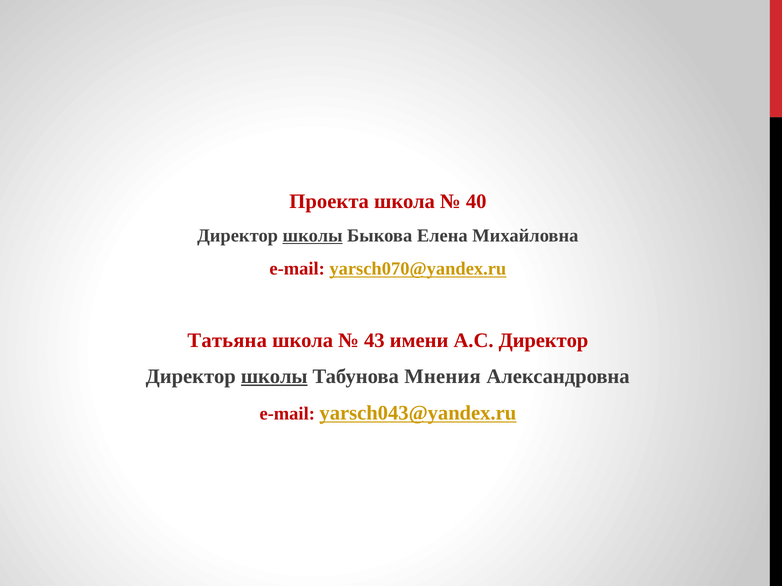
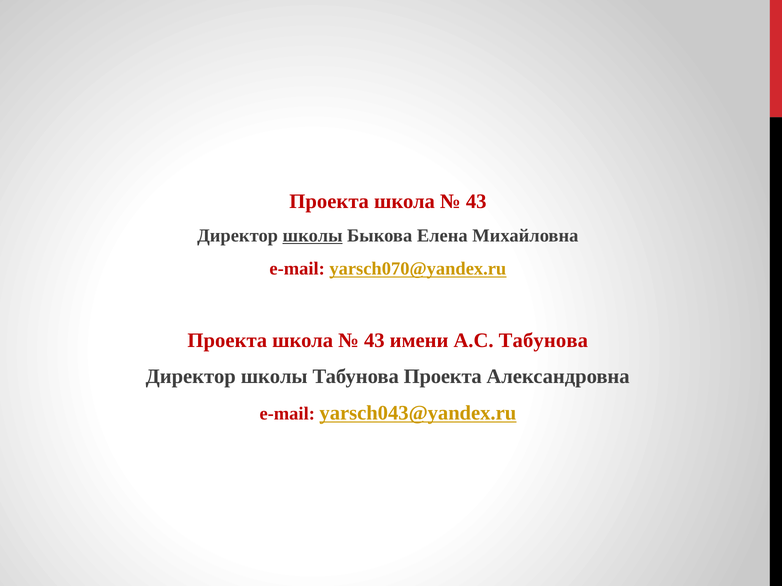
40 at (476, 201): 40 -> 43
Татьяна at (227, 341): Татьяна -> Проекта
А.С Директор: Директор -> Табунова
школы at (274, 377) underline: present -> none
Табунова Мнения: Мнения -> Проекта
